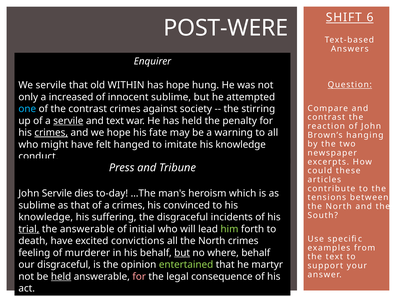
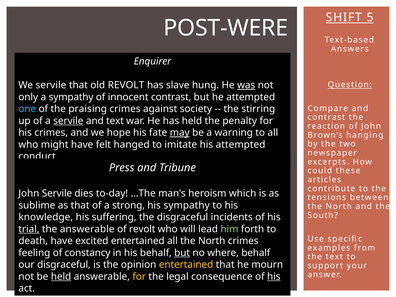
6: 6 -> 5
old WITHIN: WITHIN -> REVOLT
has hope: hope -> slave
was underline: none -> present
a increased: increased -> sympathy
innocent sublime: sublime -> contrast
the contrast: contrast -> praising
crimes at (51, 133) underline: present -> none
may underline: none -> present
imitate his knowledge: knowledge -> attempted
a crimes: crimes -> strong
his convinced: convinced -> sympathy
of initial: initial -> revolt
excited convictions: convictions -> entertained
murderer: murderer -> constancy
entertained at (186, 265) colour: light green -> yellow
martyr: martyr -> mourn
for at (139, 277) colour: pink -> yellow
his at (274, 277) underline: none -> present
